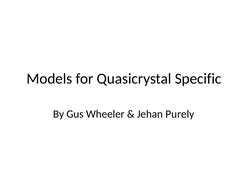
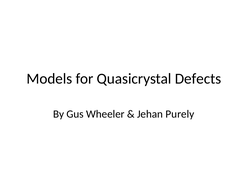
Specific: Specific -> Defects
